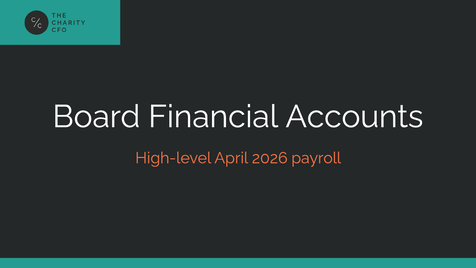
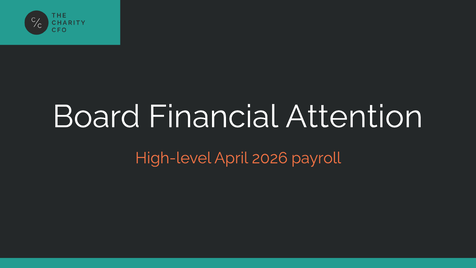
Accounts: Accounts -> Attention
